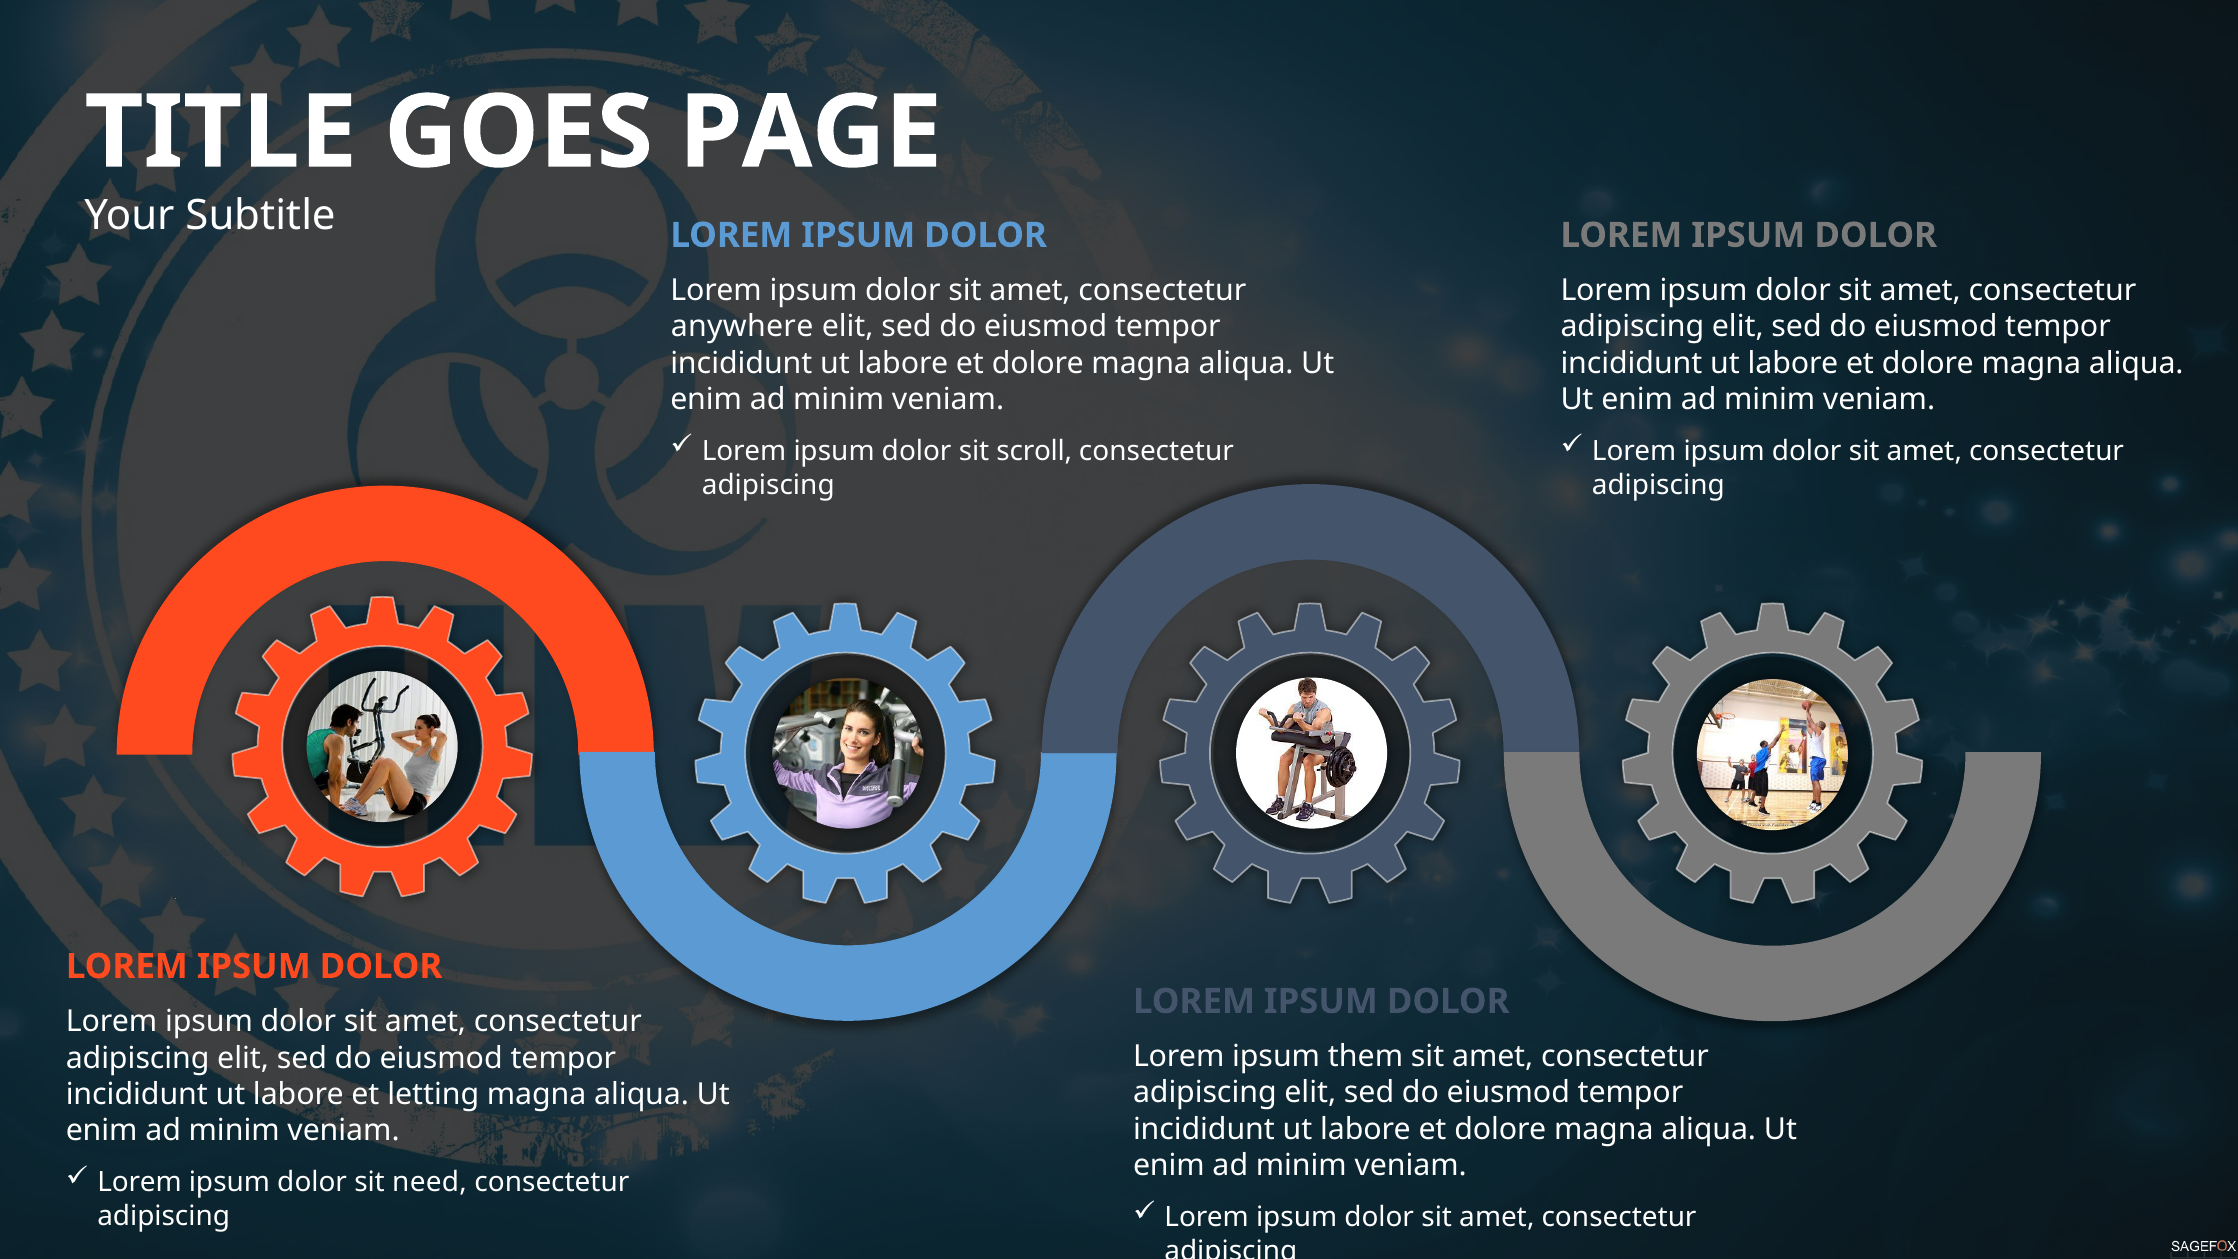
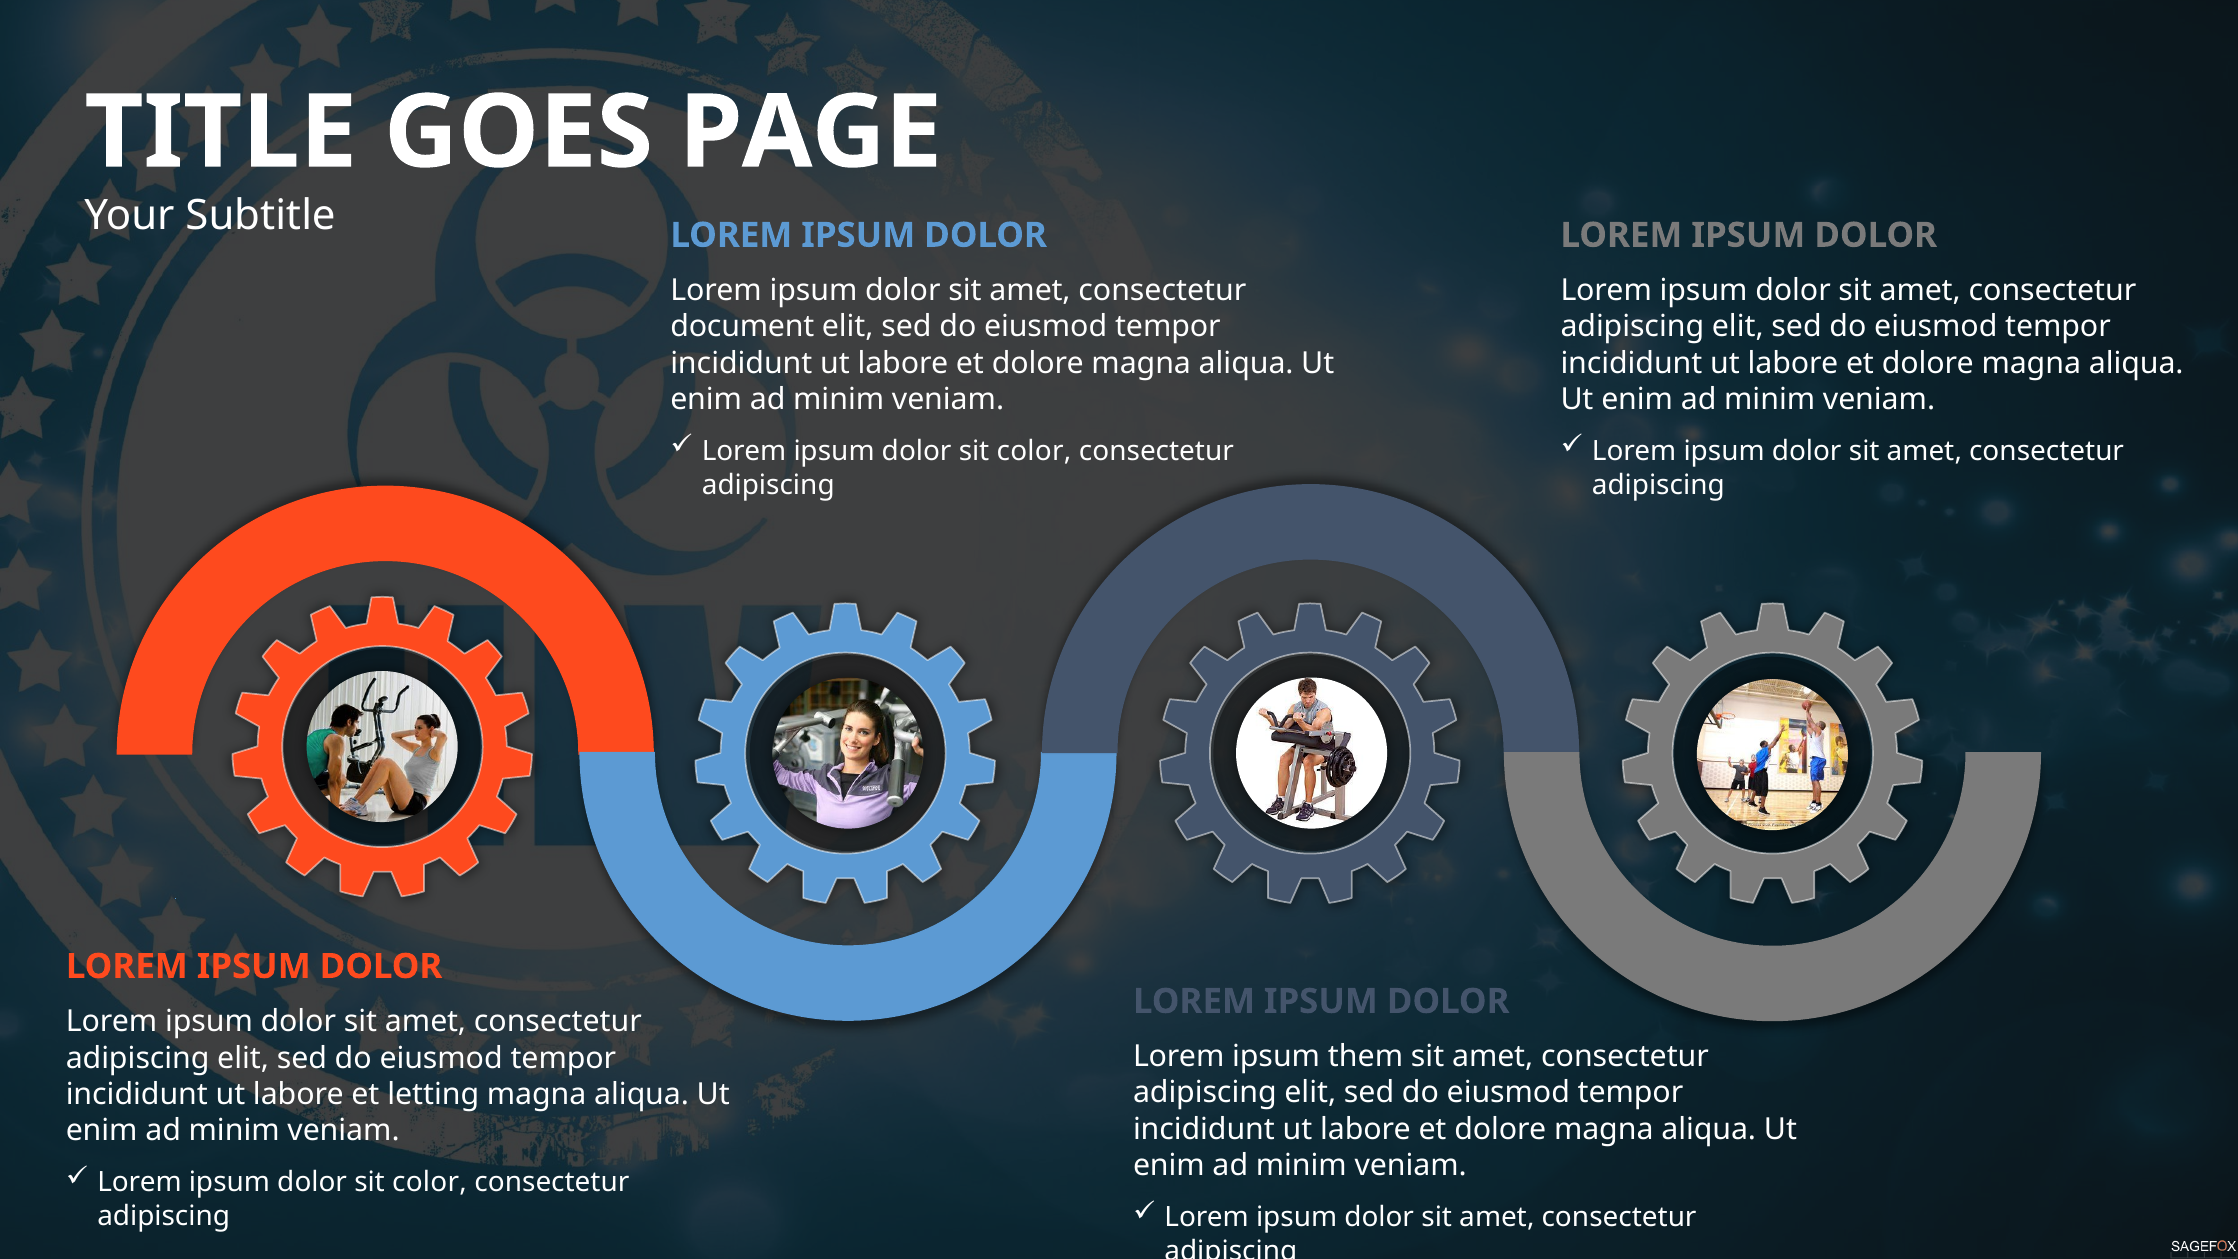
anywhere: anywhere -> document
scroll at (1034, 451): scroll -> color
need at (430, 1182): need -> color
